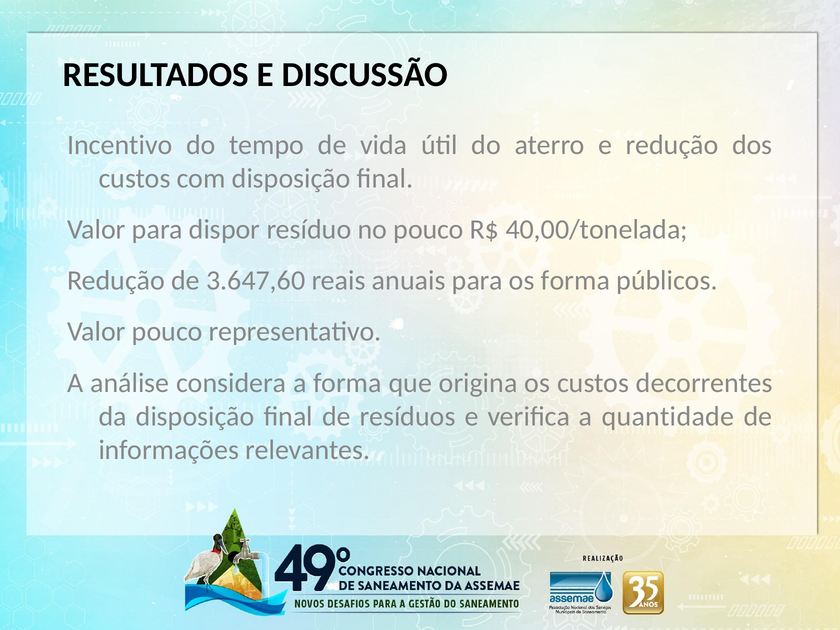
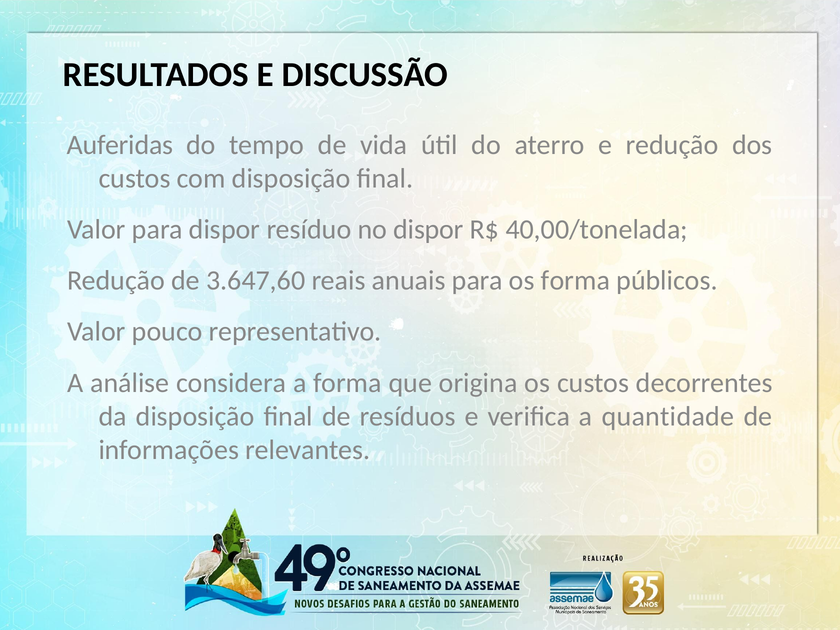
Incentivo: Incentivo -> Auferidas
no pouco: pouco -> dispor
